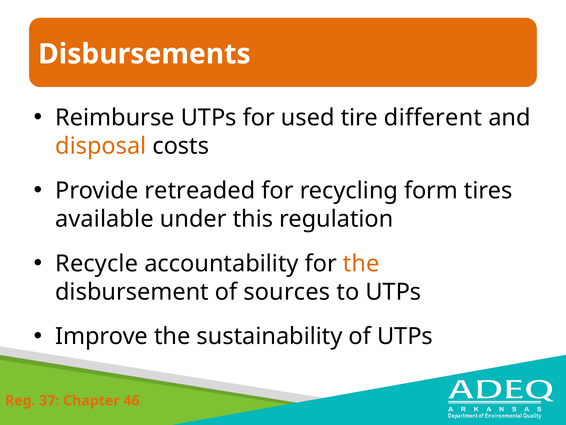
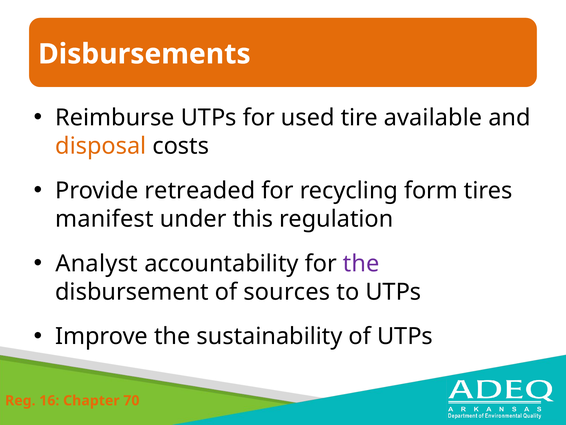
different: different -> available
available: available -> manifest
Recycle: Recycle -> Analyst
the at (361, 263) colour: orange -> purple
37: 37 -> 16
46: 46 -> 70
